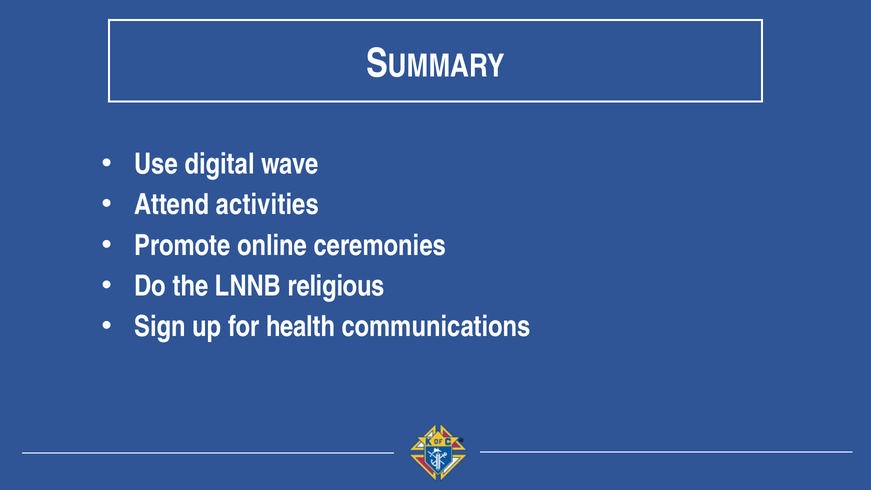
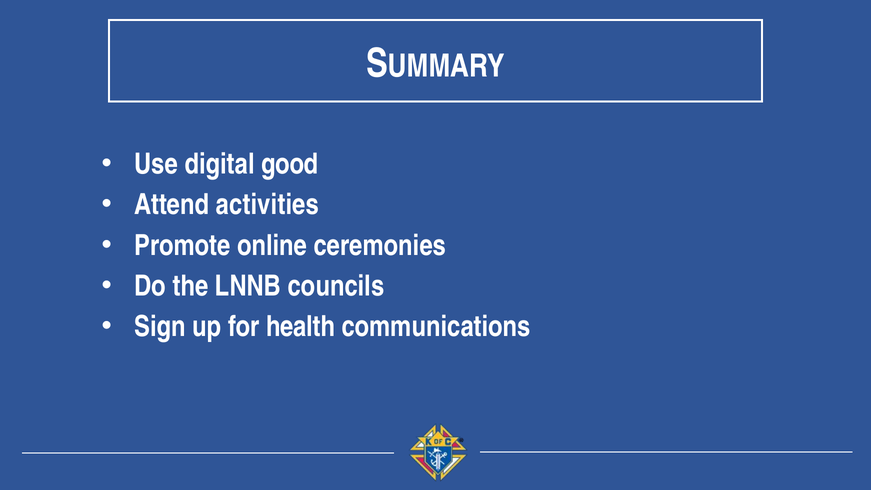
wave: wave -> good
religious: religious -> councils
